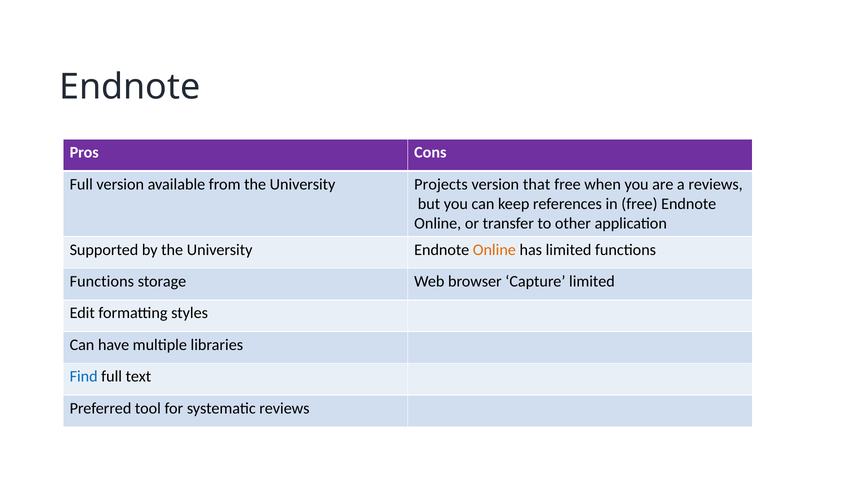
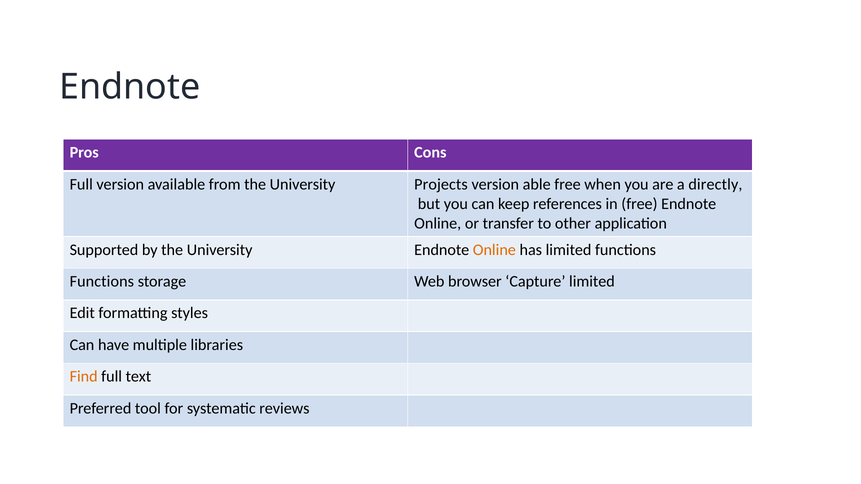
that: that -> able
a reviews: reviews -> directly
Find colour: blue -> orange
